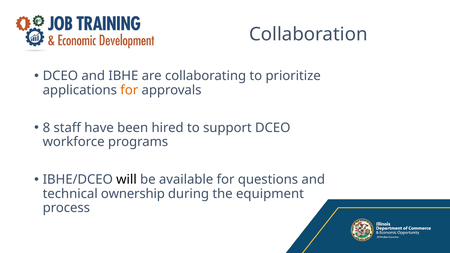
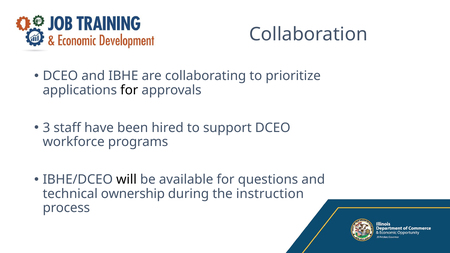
for at (129, 90) colour: orange -> black
8: 8 -> 3
equipment: equipment -> instruction
